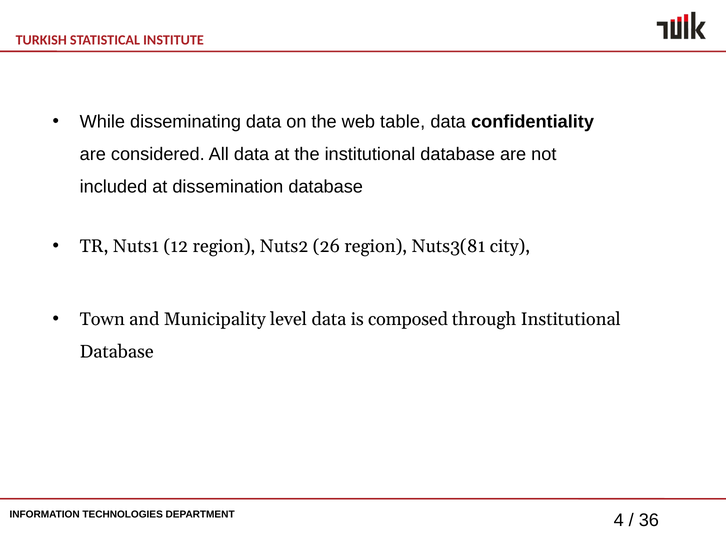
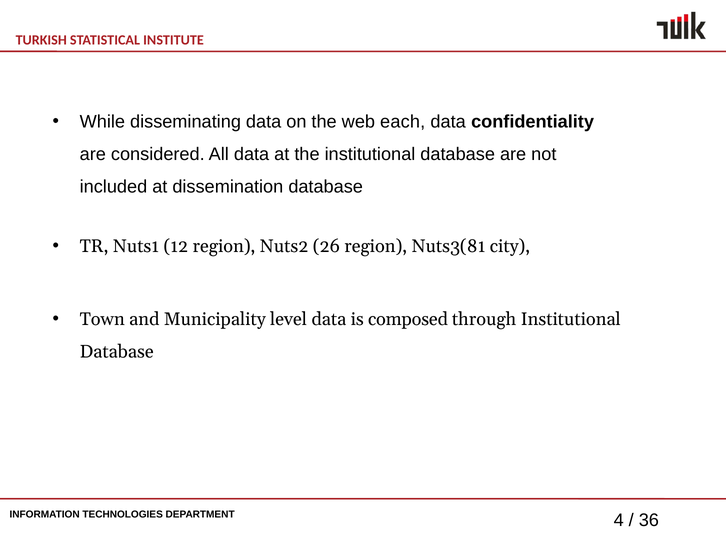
table: table -> each
